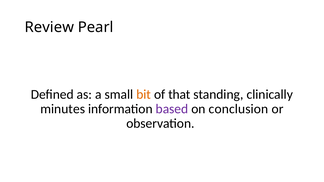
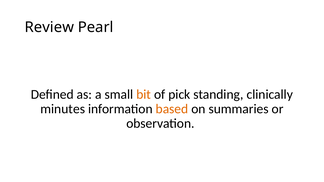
that: that -> pick
based colour: purple -> orange
conclusion: conclusion -> summaries
